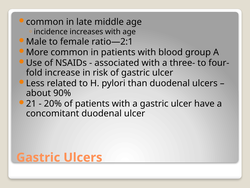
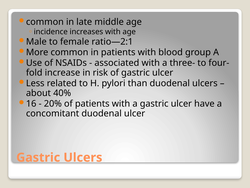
90%: 90% -> 40%
21: 21 -> 16
